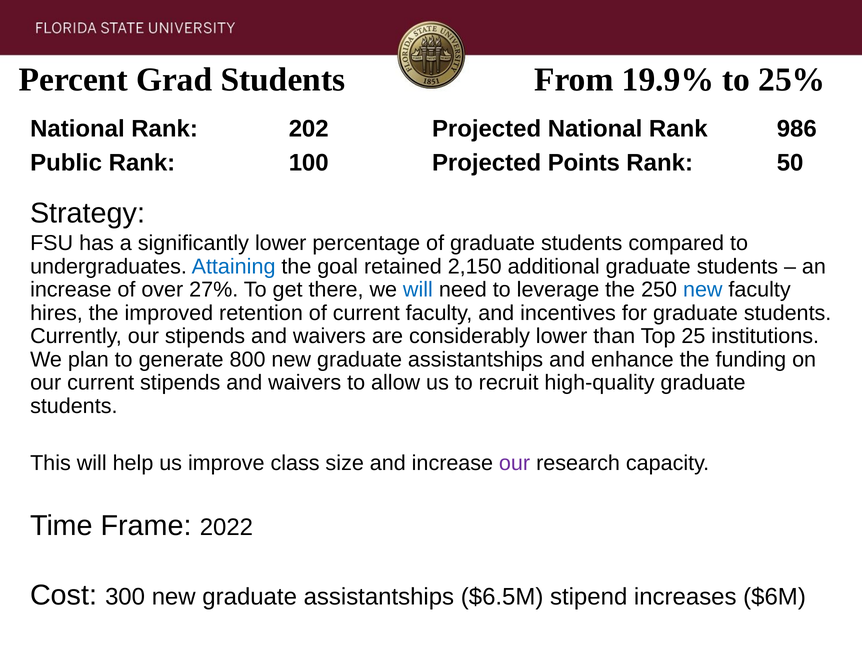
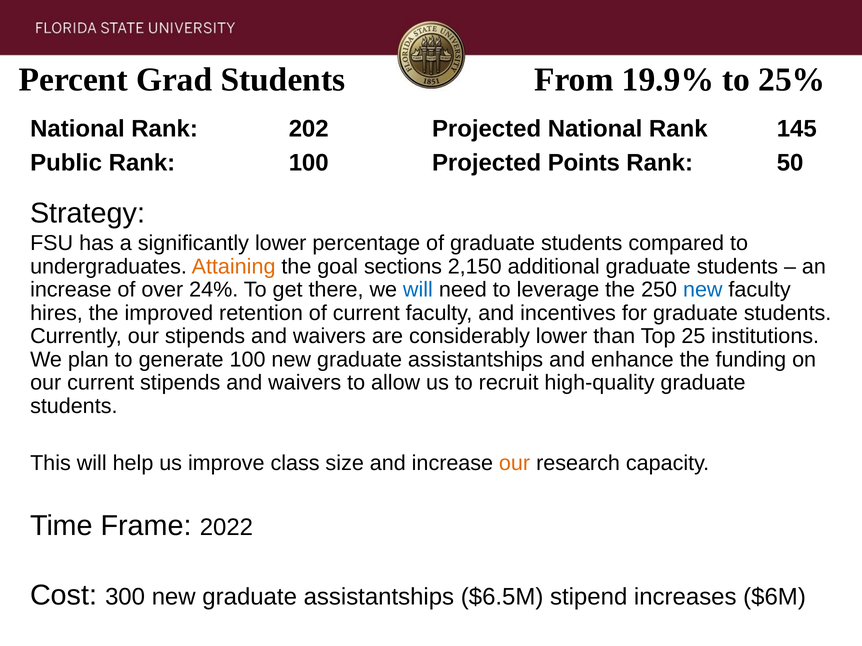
986: 986 -> 145
Attaining colour: blue -> orange
retained: retained -> sections
27%: 27% -> 24%
generate 800: 800 -> 100
our at (515, 463) colour: purple -> orange
